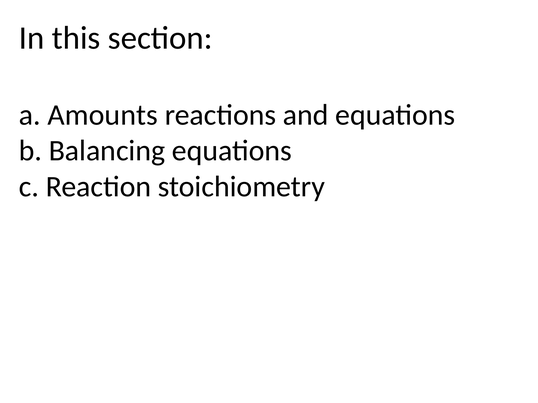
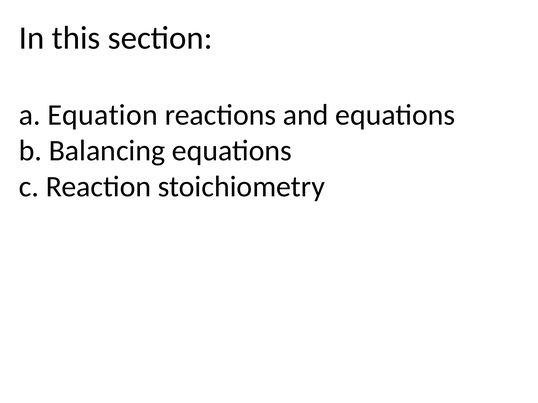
Amounts: Amounts -> Equation
